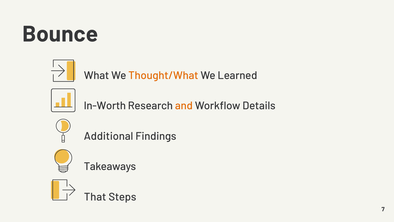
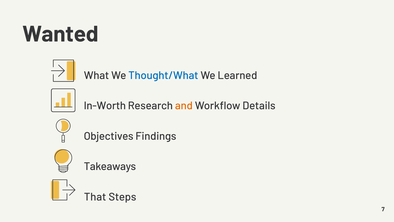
Bounce: Bounce -> Wanted
Thought/What colour: orange -> blue
Additional: Additional -> Objectives
